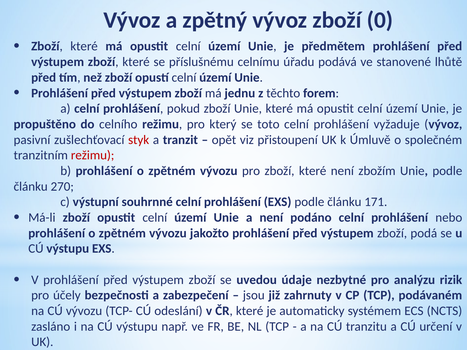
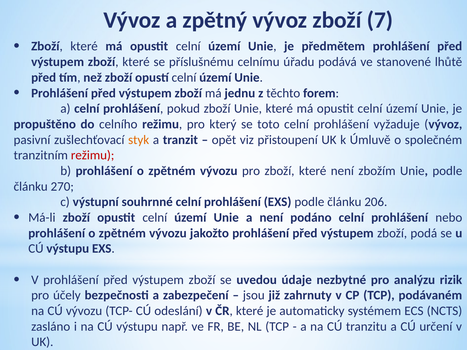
0: 0 -> 7
styk colour: red -> orange
171: 171 -> 206
